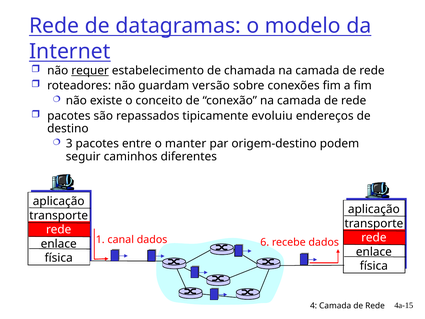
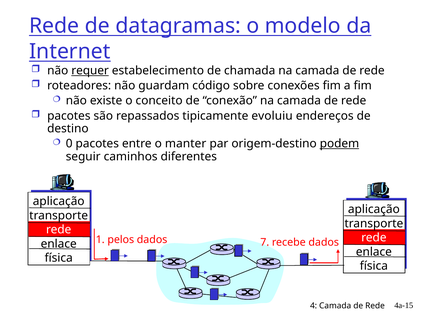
versão: versão -> código
3: 3 -> 0
podem underline: none -> present
canal: canal -> pelos
6: 6 -> 7
